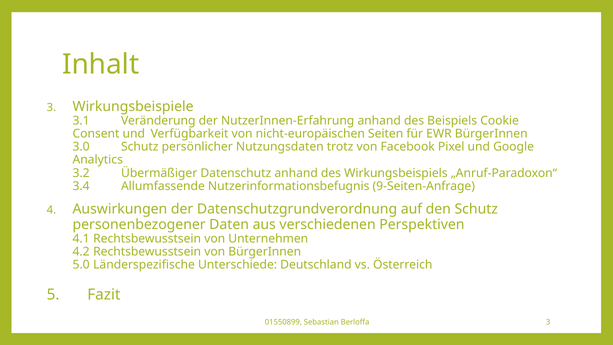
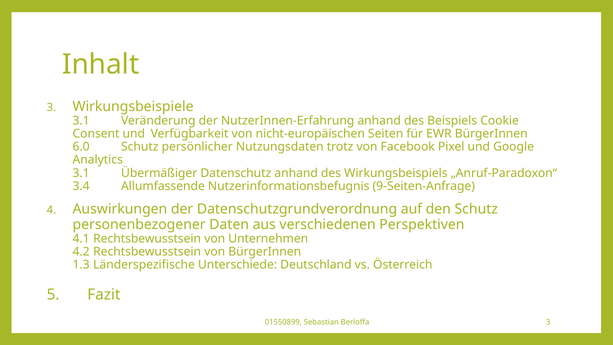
3.0: 3.0 -> 6.0
3.2 at (81, 173): 3.2 -> 3.1
5.0: 5.0 -> 1.3
